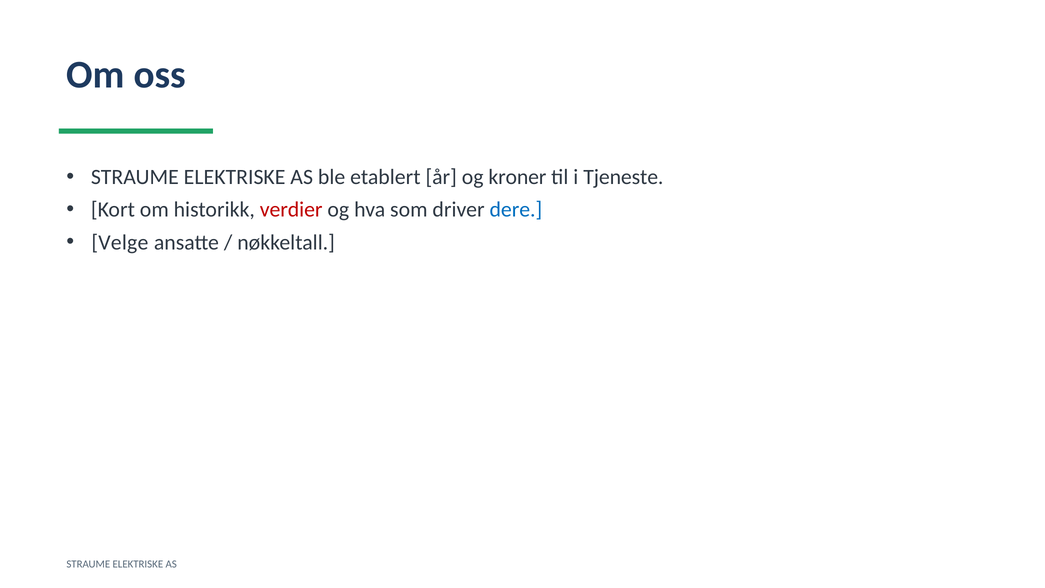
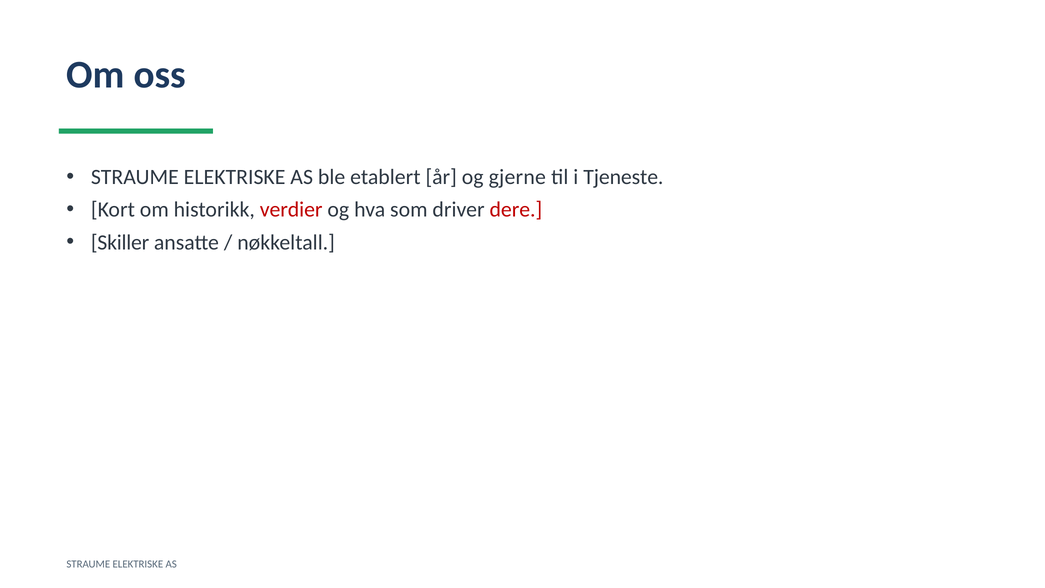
kroner: kroner -> gjerne
dere colour: blue -> red
Velge: Velge -> Skiller
